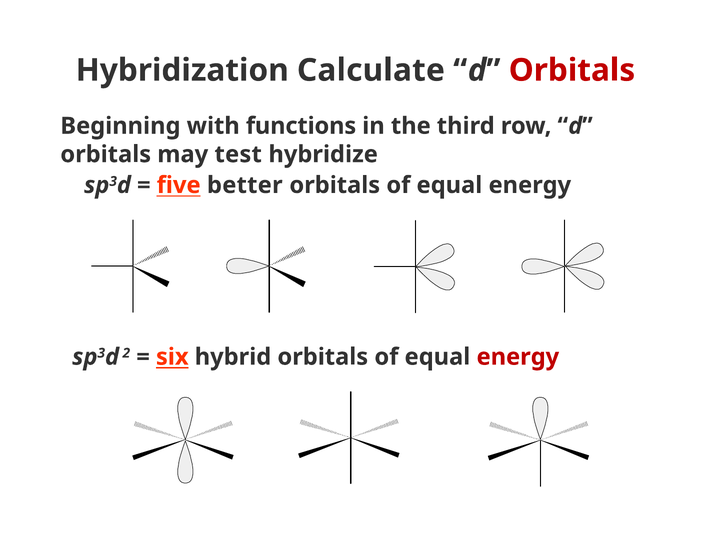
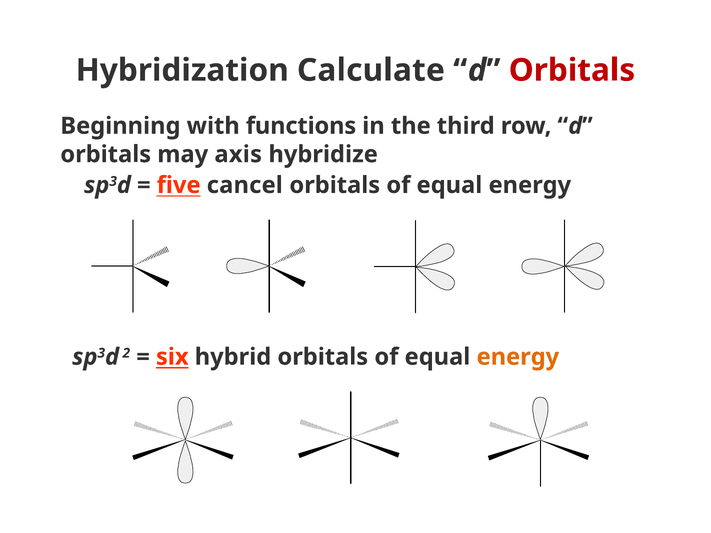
test: test -> axis
better: better -> cancel
energy at (518, 357) colour: red -> orange
